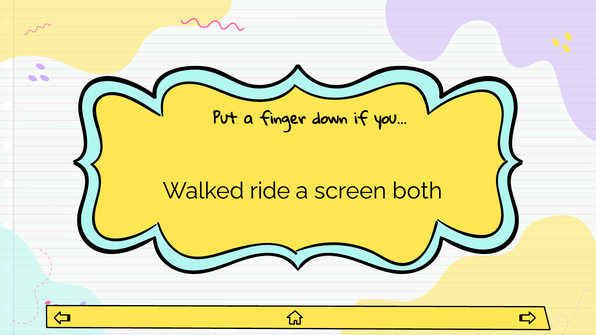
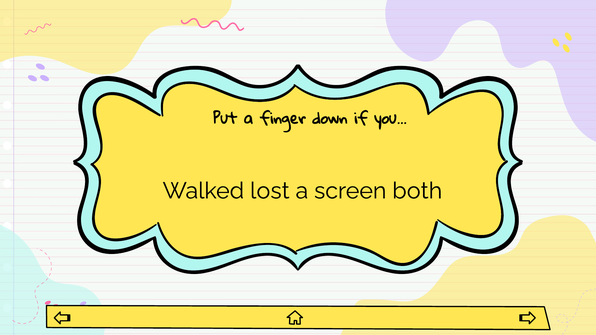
ride: ride -> lost
